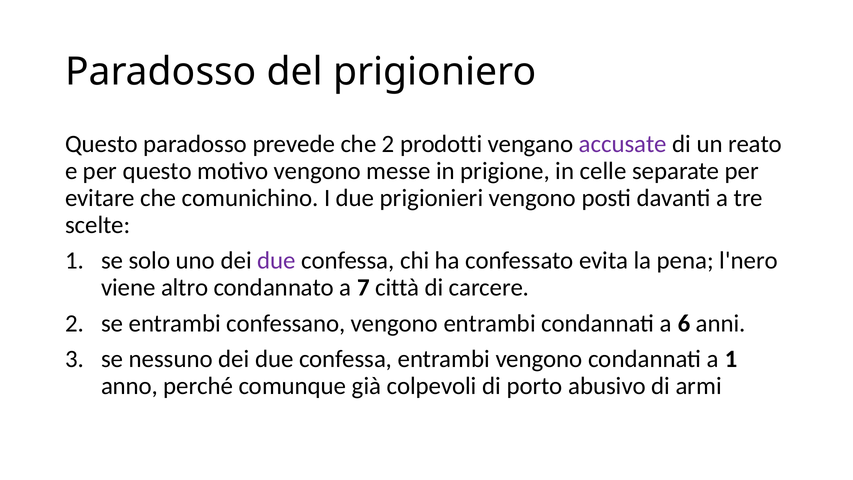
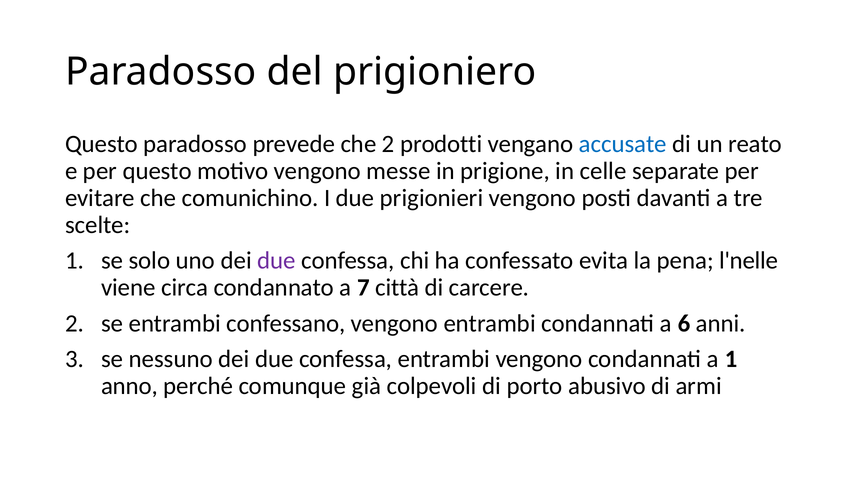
accusate colour: purple -> blue
l'nero: l'nero -> l'nelle
altro: altro -> circa
